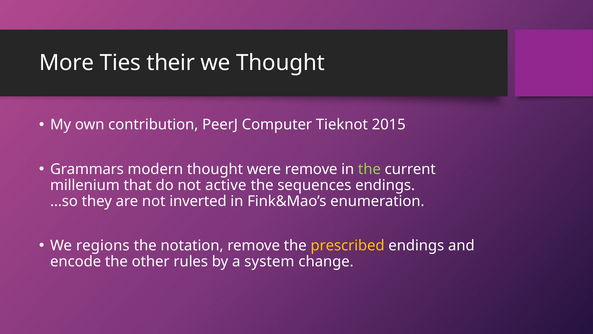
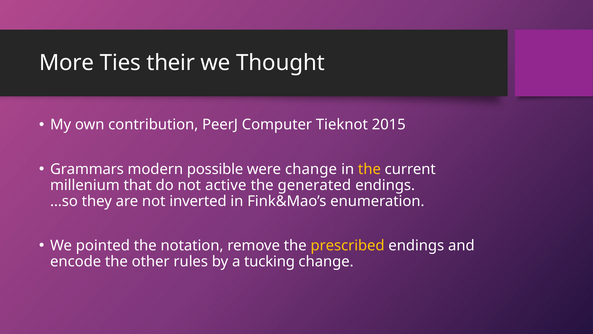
modern thought: thought -> possible
were remove: remove -> change
the at (369, 169) colour: light green -> yellow
sequences: sequences -> generated
regions: regions -> pointed
system: system -> tucking
